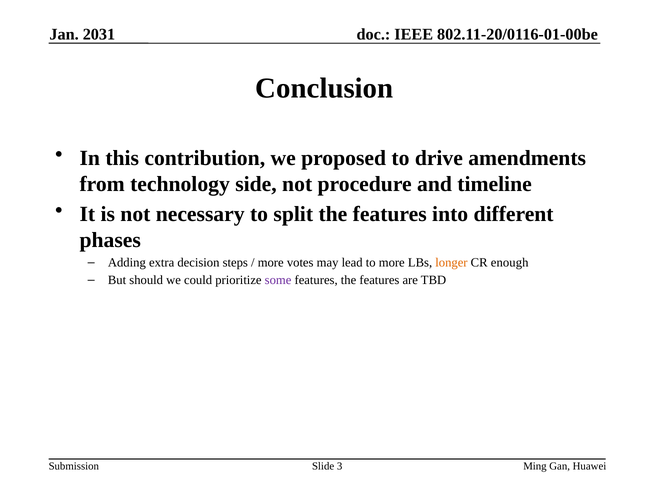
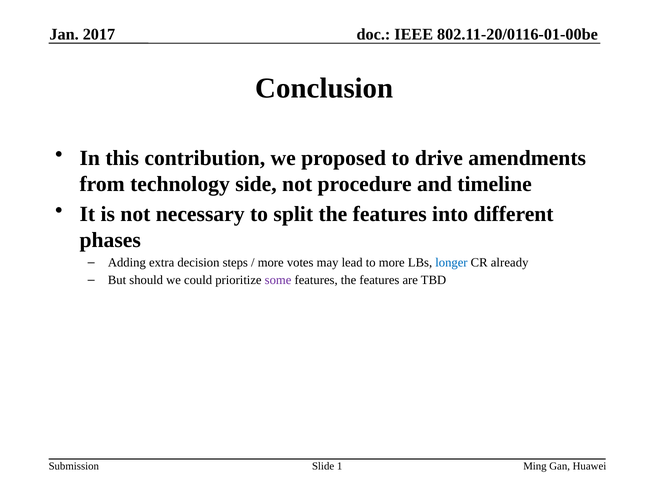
2031: 2031 -> 2017
longer colour: orange -> blue
enough: enough -> already
3: 3 -> 1
